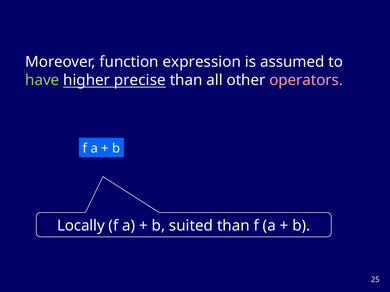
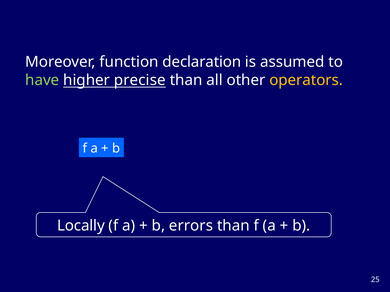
expression: expression -> declaration
operators colour: pink -> yellow
suited: suited -> errors
